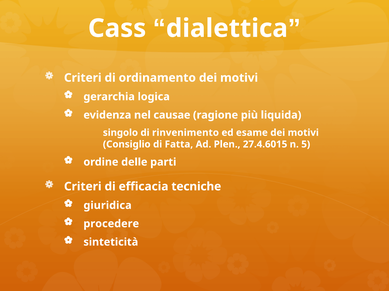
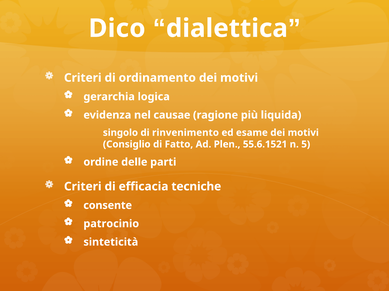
Cass: Cass -> Dico
Fatta: Fatta -> Fatto
27.4.6015: 27.4.6015 -> 55.6.1521
giuridica: giuridica -> consente
procedere: procedere -> patrocinio
